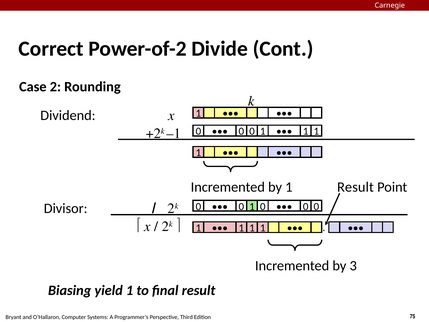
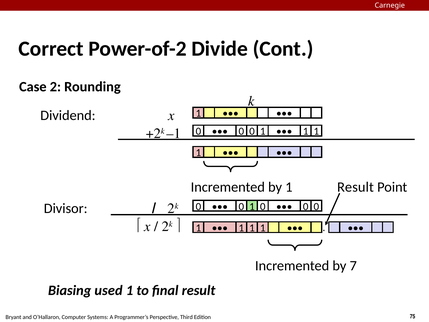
3: 3 -> 7
yield: yield -> used
